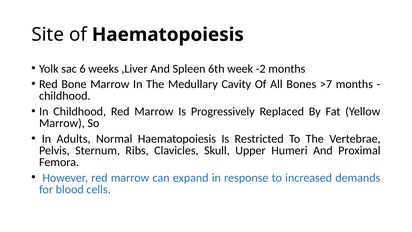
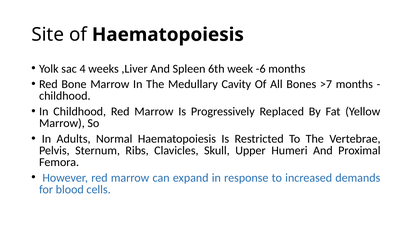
6: 6 -> 4
-2: -2 -> -6
